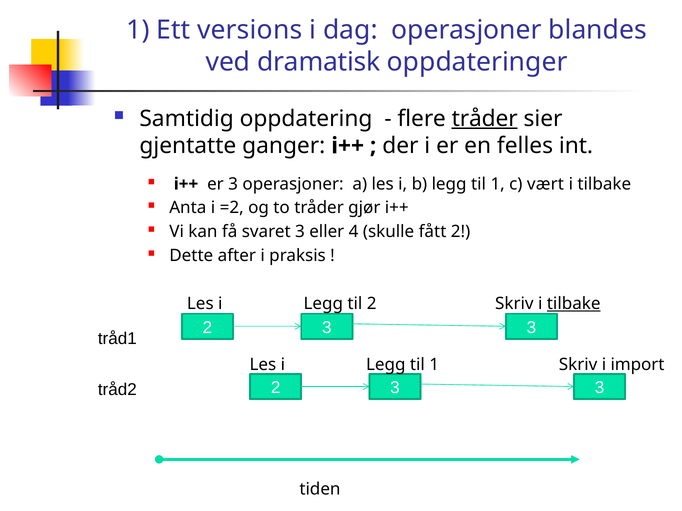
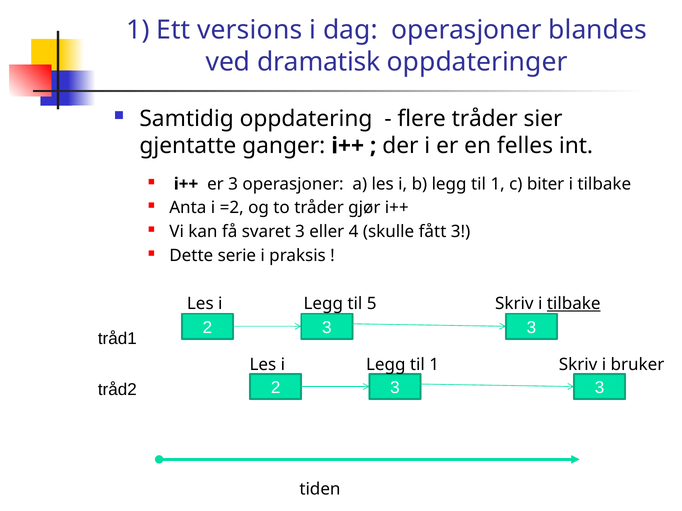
tråder at (485, 119) underline: present -> none
vært: vært -> biter
fått 2: 2 -> 3
after: after -> serie
til 2: 2 -> 5
import: import -> bruker
